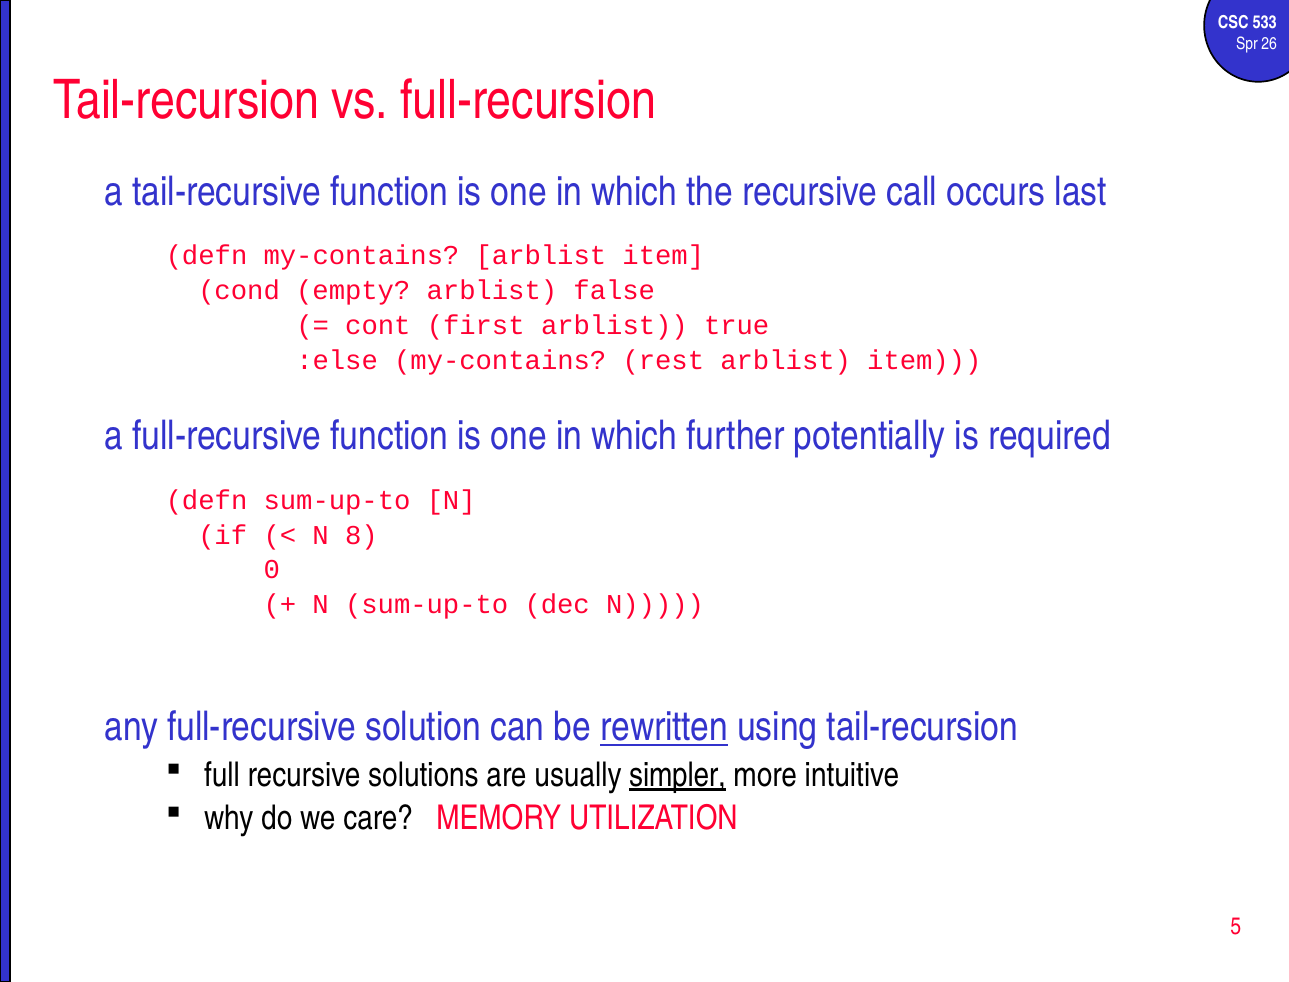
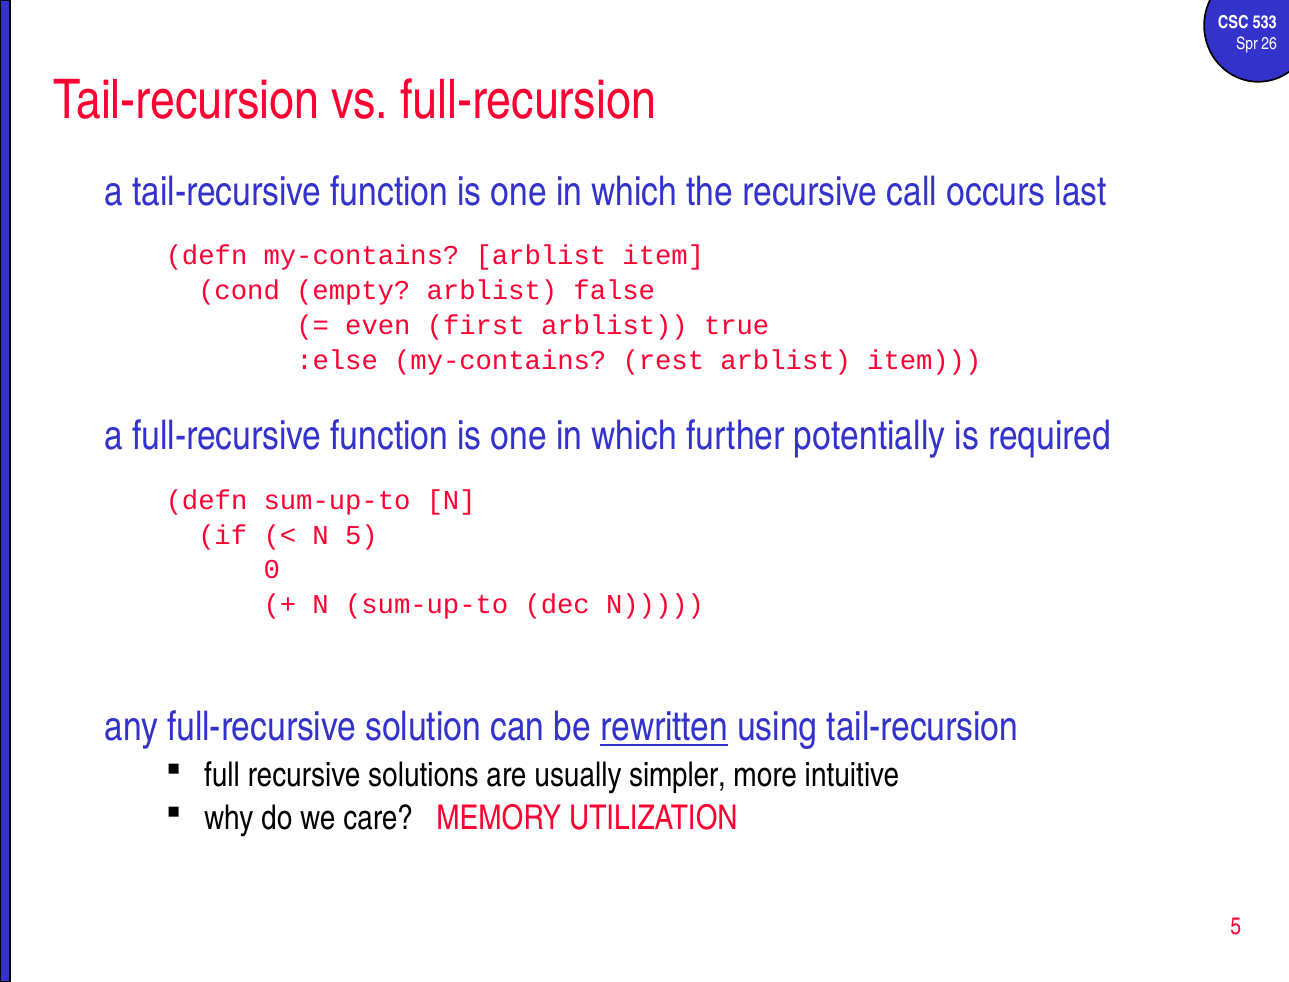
cont: cont -> even
N 8: 8 -> 5
simpler underline: present -> none
